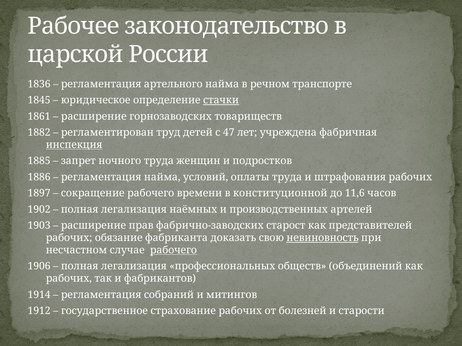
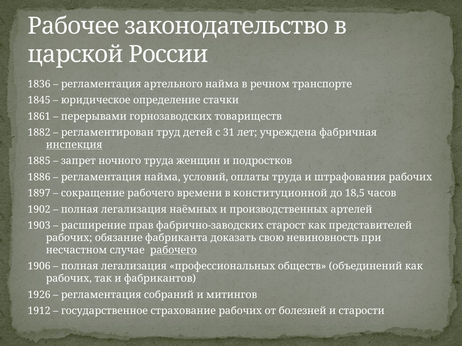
стачки underline: present -> none
расширение at (94, 116): расширение -> перерывами
47: 47 -> 31
11,6: 11,6 -> 18,5
невиновность underline: present -> none
1914: 1914 -> 1926
